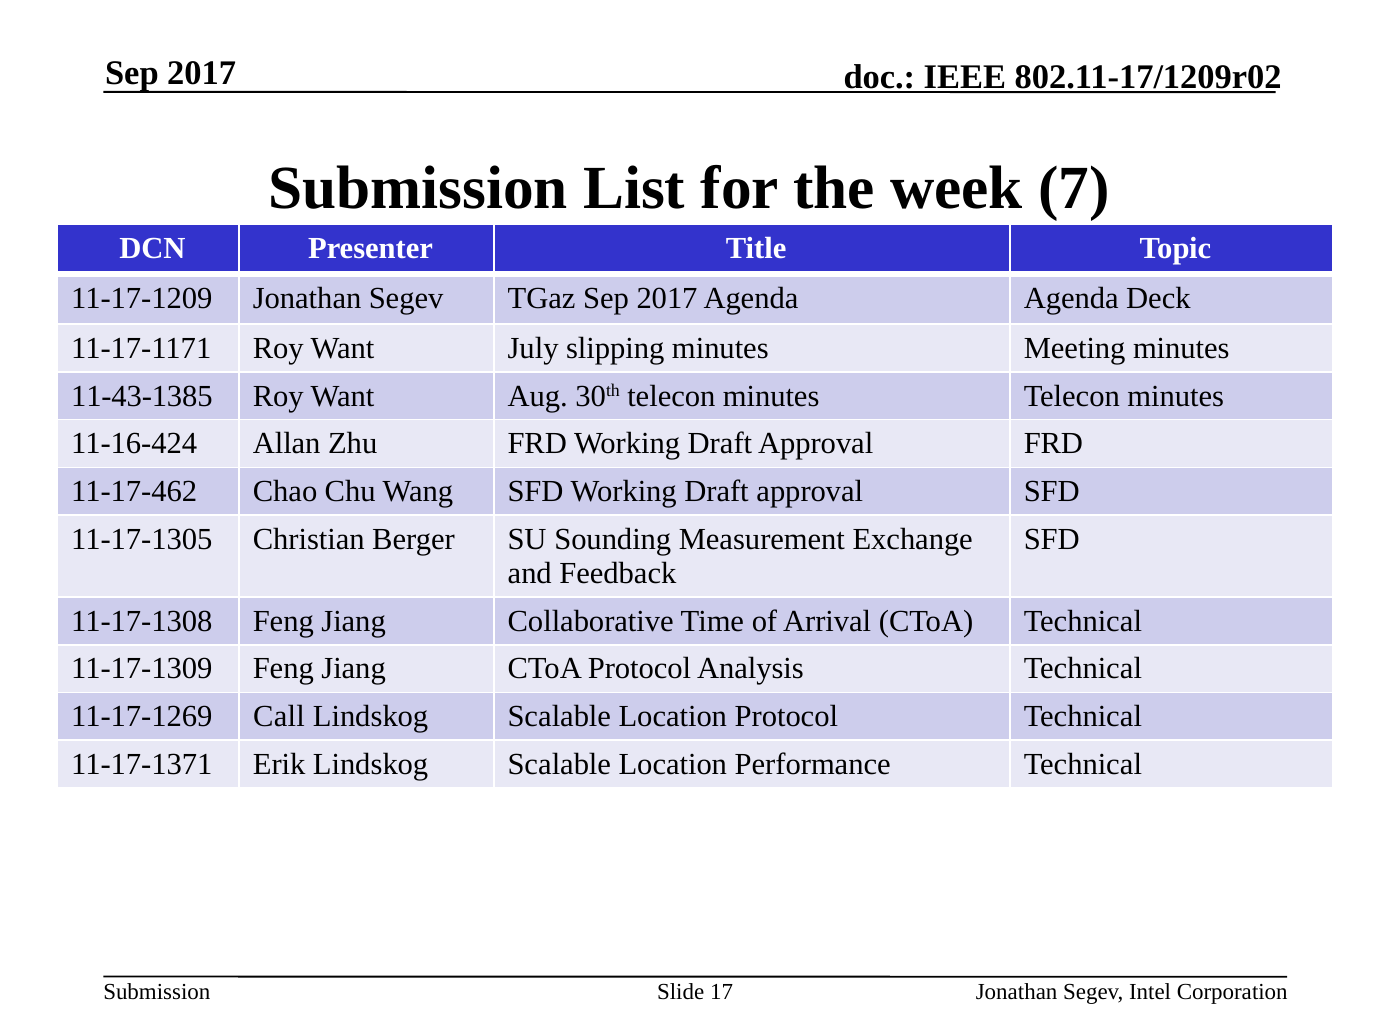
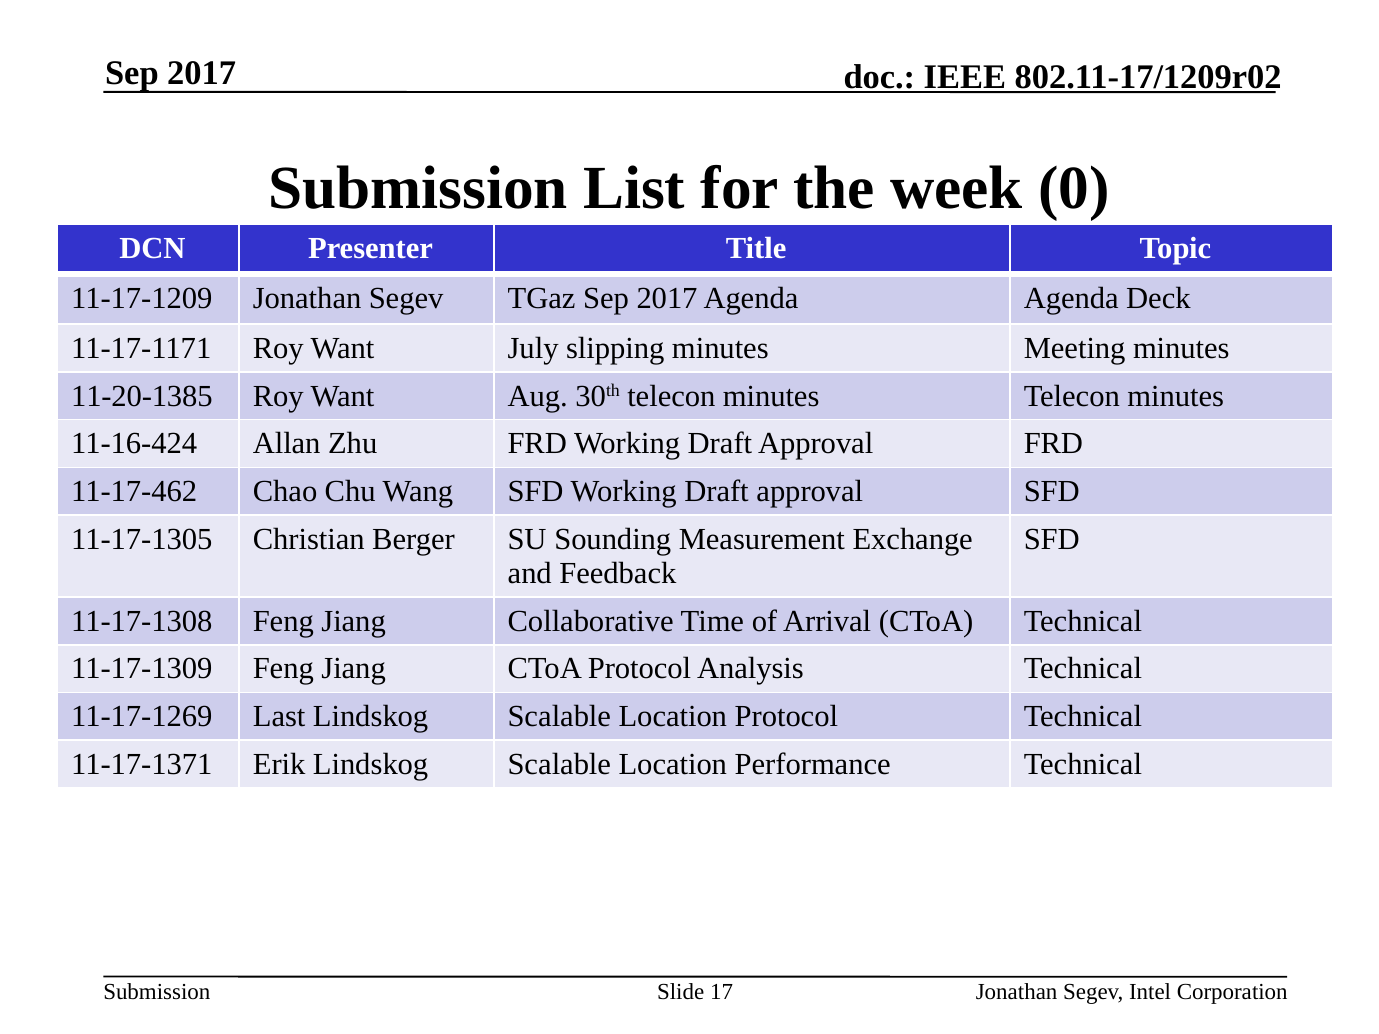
7: 7 -> 0
11-43-1385: 11-43-1385 -> 11-20-1385
Call: Call -> Last
